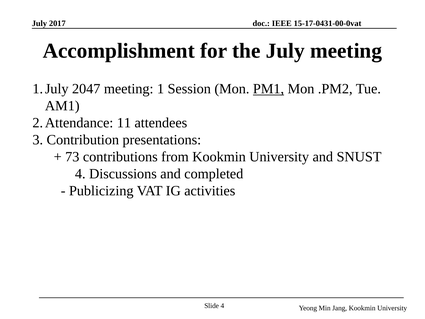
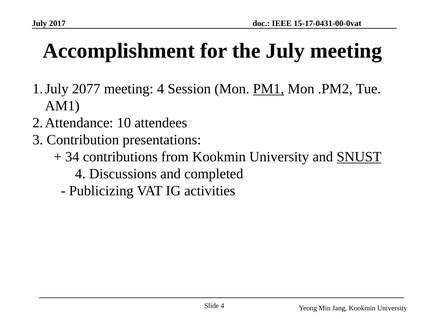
2047: 2047 -> 2077
meeting 1: 1 -> 4
11: 11 -> 10
73: 73 -> 34
SNUST underline: none -> present
